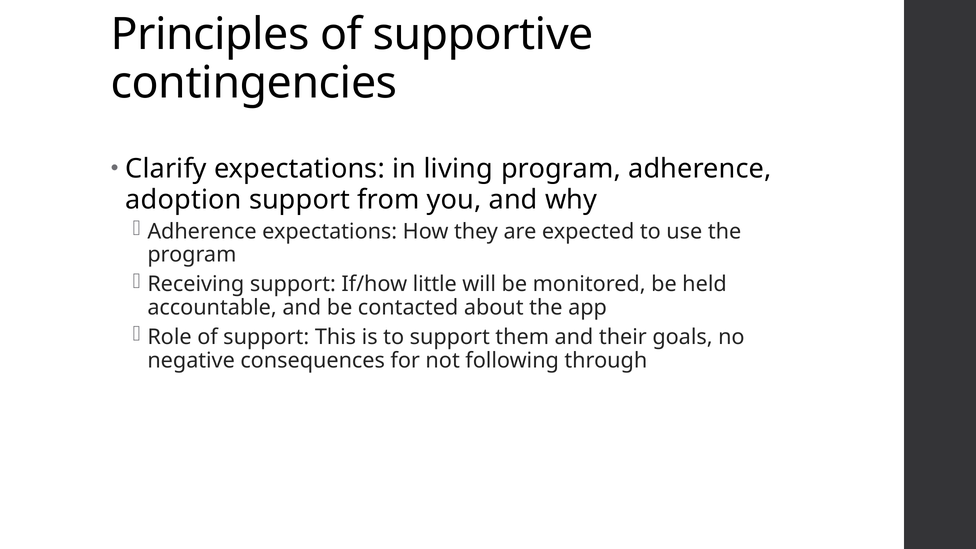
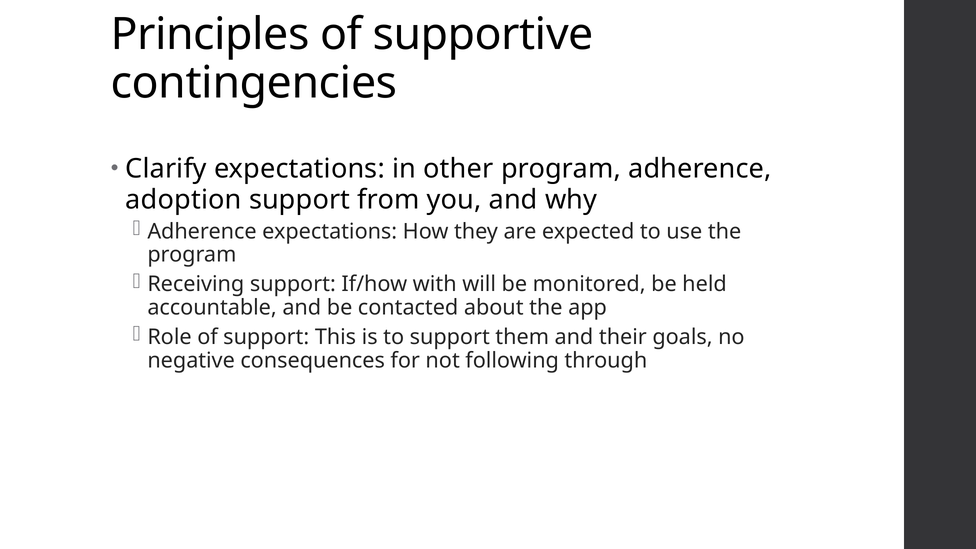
living: living -> other
little: little -> with
